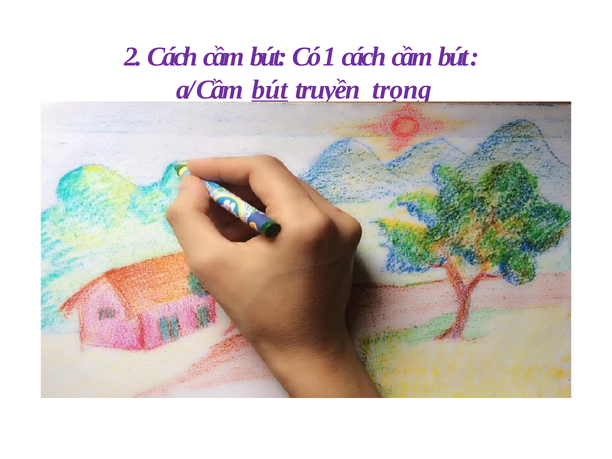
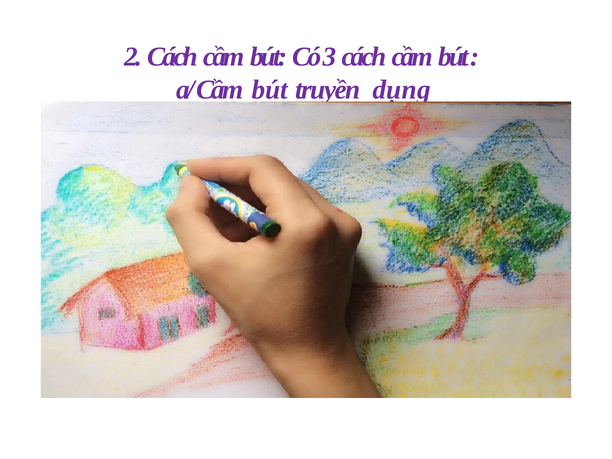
1: 1 -> 3
bút at (270, 90) underline: present -> none
trọng: trọng -> dụng
